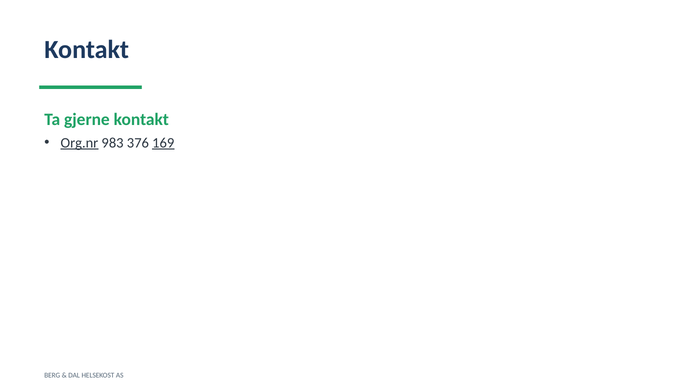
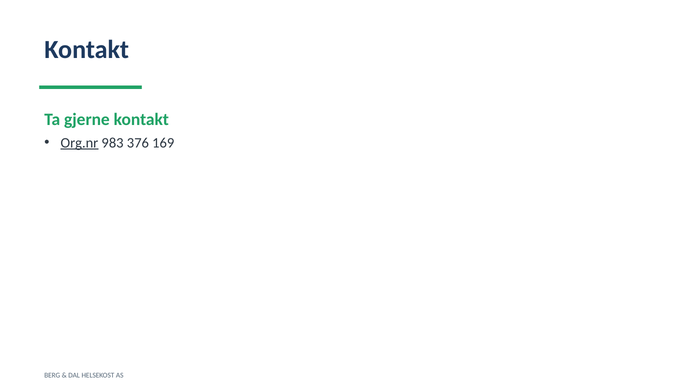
169 underline: present -> none
